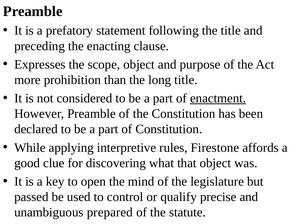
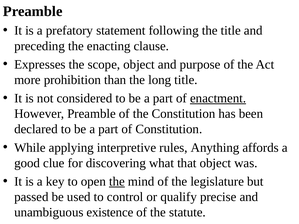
Firestone: Firestone -> Anything
the at (117, 182) underline: none -> present
prepared: prepared -> existence
